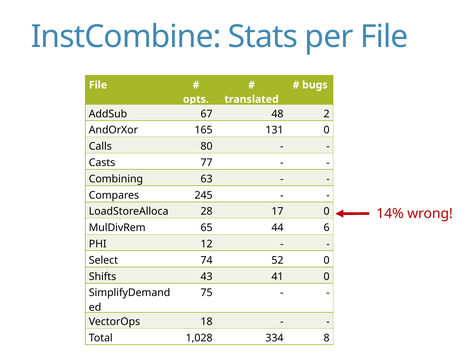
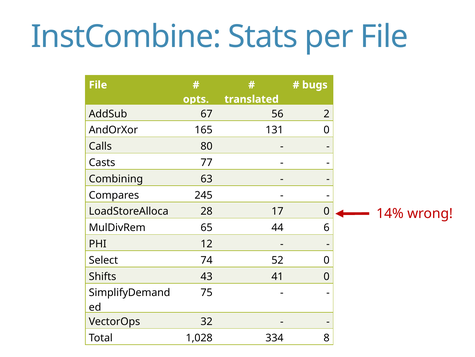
48: 48 -> 56
18: 18 -> 32
